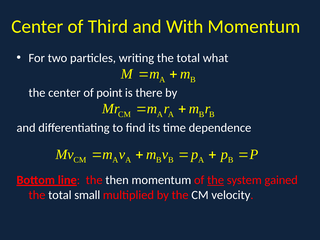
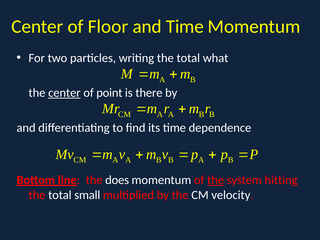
Third: Third -> Floor
and With: With -> Time
center at (64, 93) underline: none -> present
then: then -> does
gained: gained -> hitting
